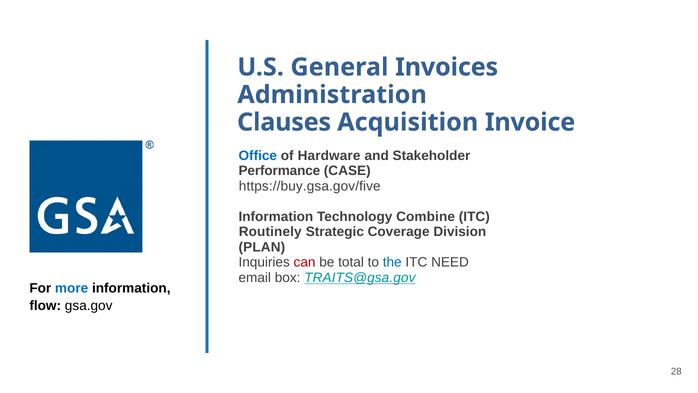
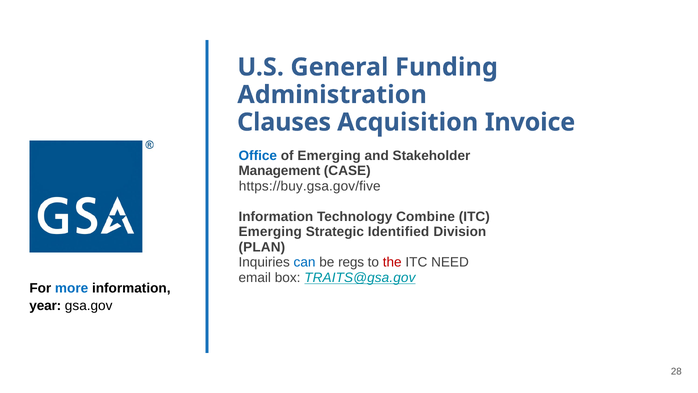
Invoices: Invoices -> Funding
of Hardware: Hardware -> Emerging
Performance: Performance -> Management
Routinely at (270, 232): Routinely -> Emerging
Coverage: Coverage -> Identified
can colour: red -> blue
total: total -> regs
the colour: blue -> red
flow: flow -> year
